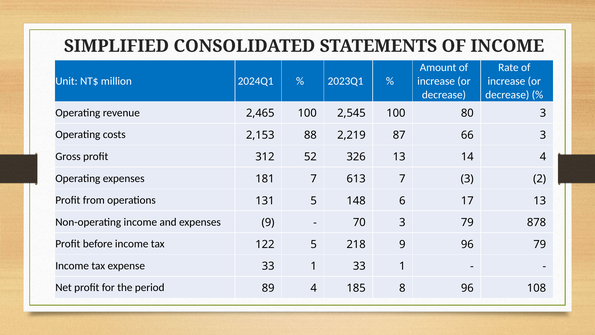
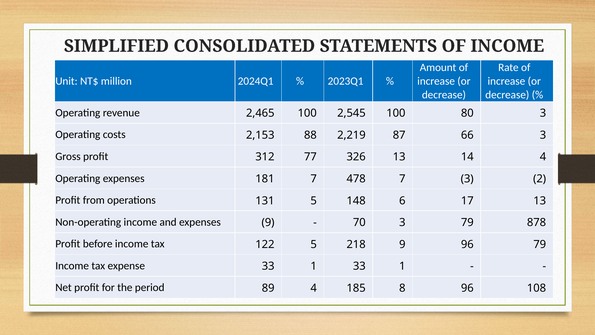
52: 52 -> 77
613: 613 -> 478
